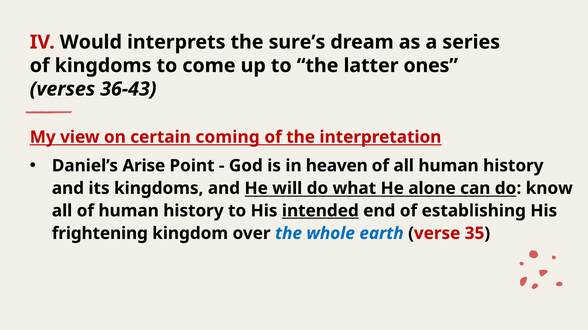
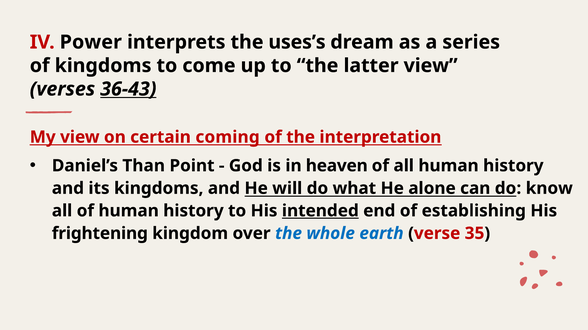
Would: Would -> Power
sure’s: sure’s -> uses’s
latter ones: ones -> view
36-43 underline: none -> present
Arise: Arise -> Than
